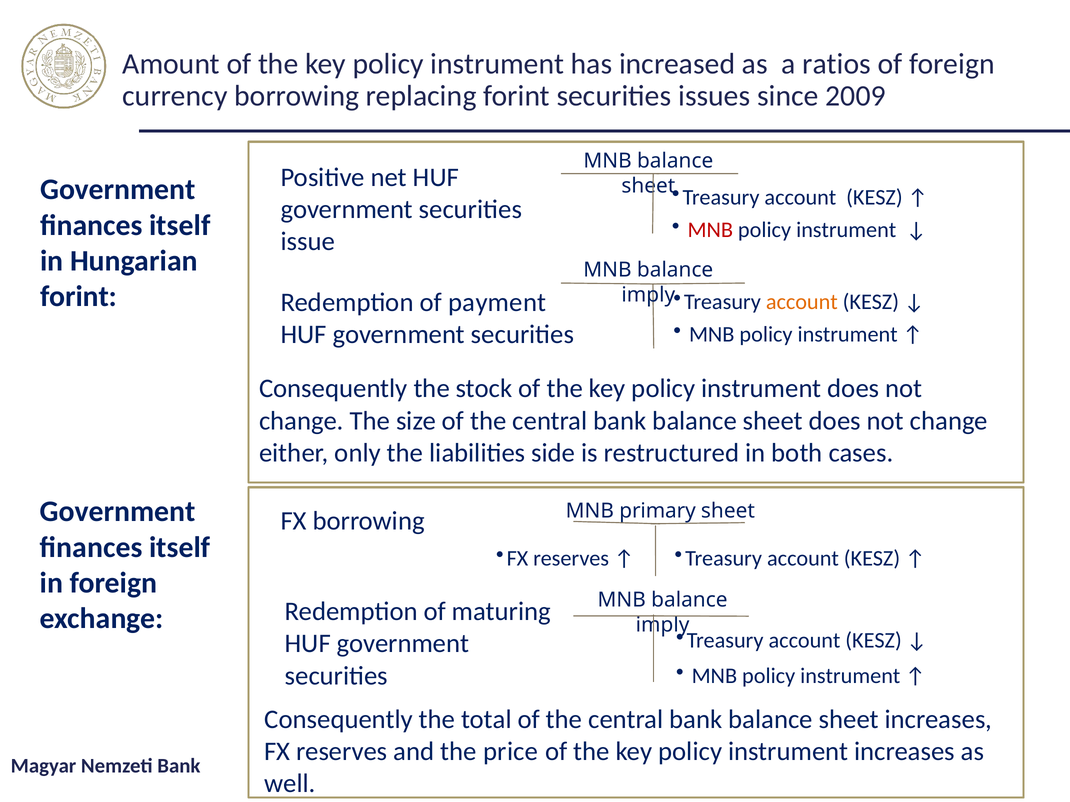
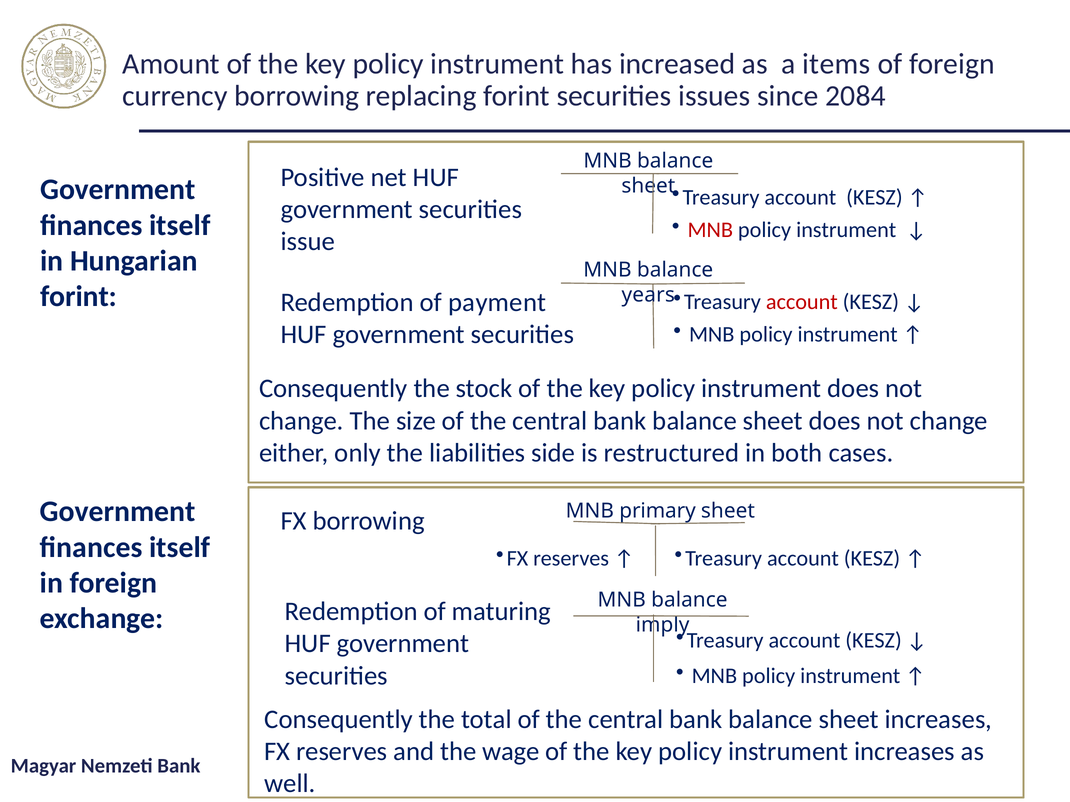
ratios: ratios -> items
2009: 2009 -> 2084
imply at (648, 295): imply -> years
account at (802, 302) colour: orange -> red
price: price -> wage
